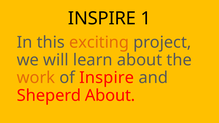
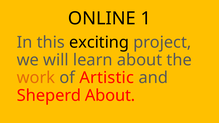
INSPIRE at (102, 18): INSPIRE -> ONLINE
exciting colour: orange -> black
of Inspire: Inspire -> Artistic
